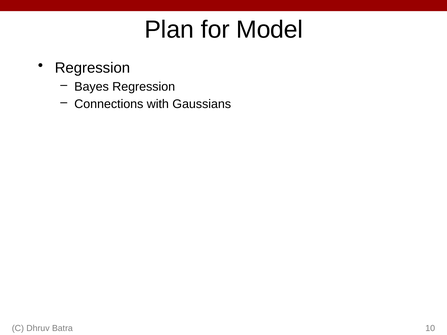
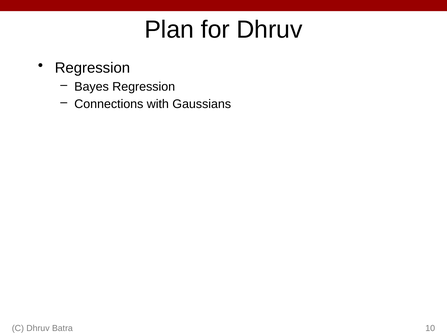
for Model: Model -> Dhruv
